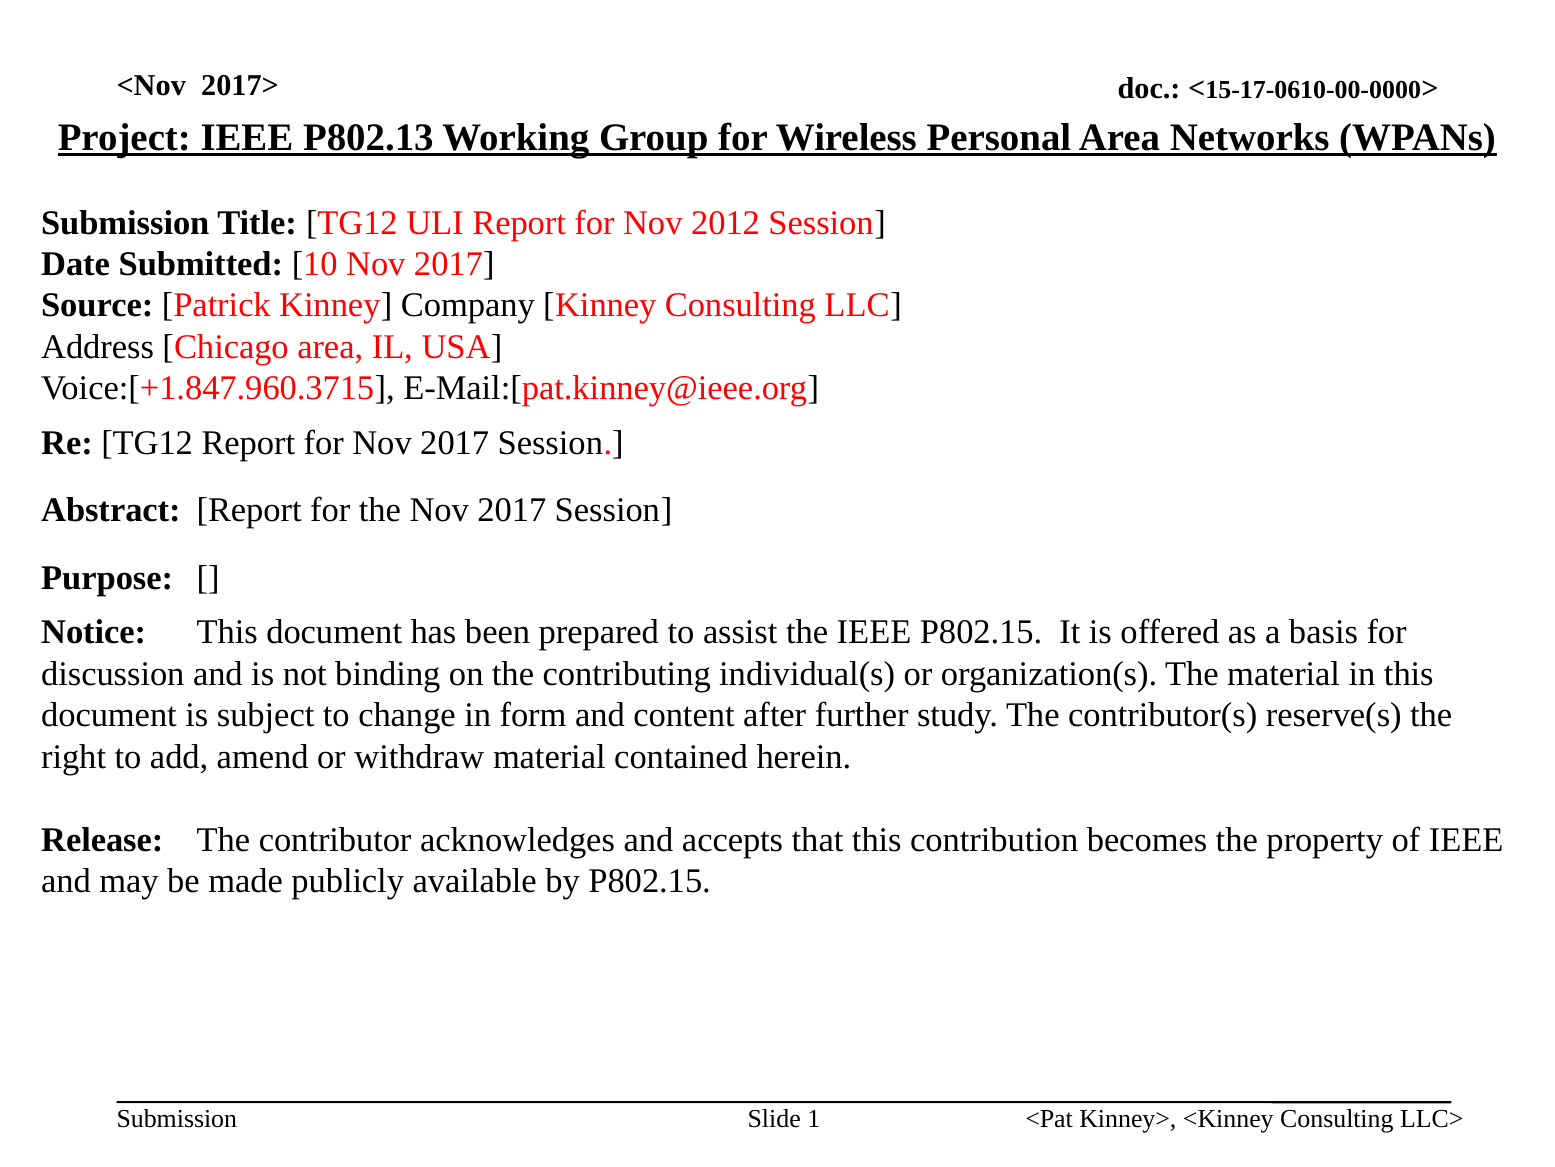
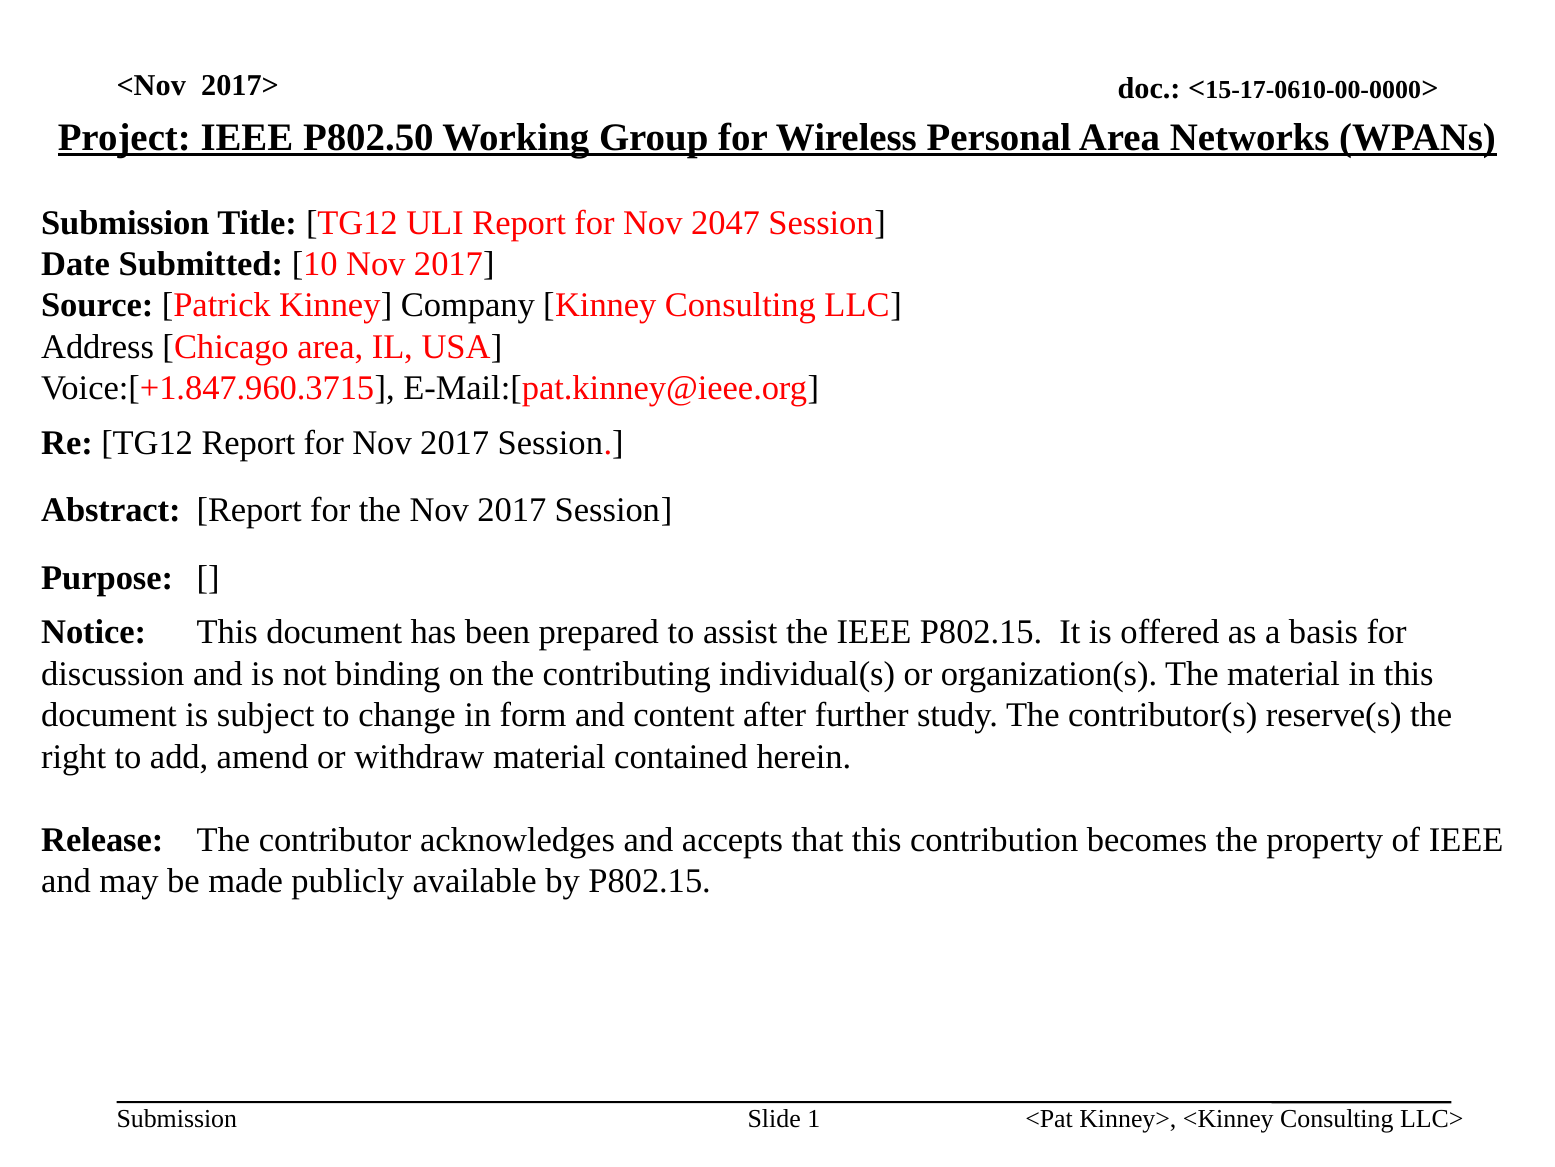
P802.13: P802.13 -> P802.50
2012: 2012 -> 2047
